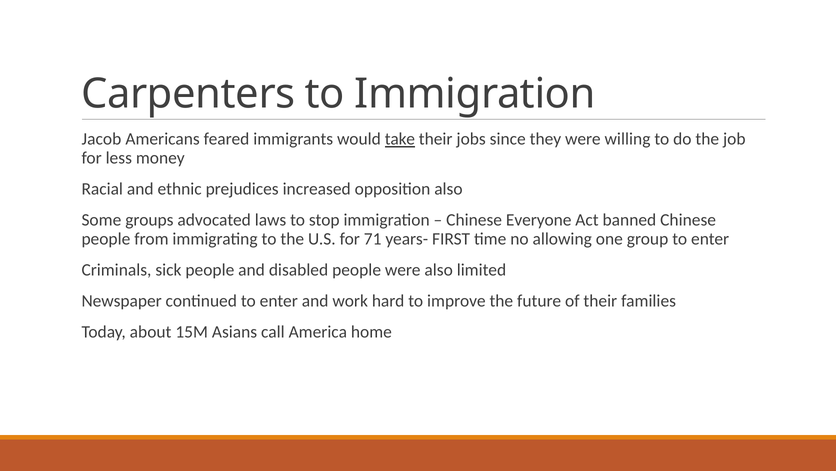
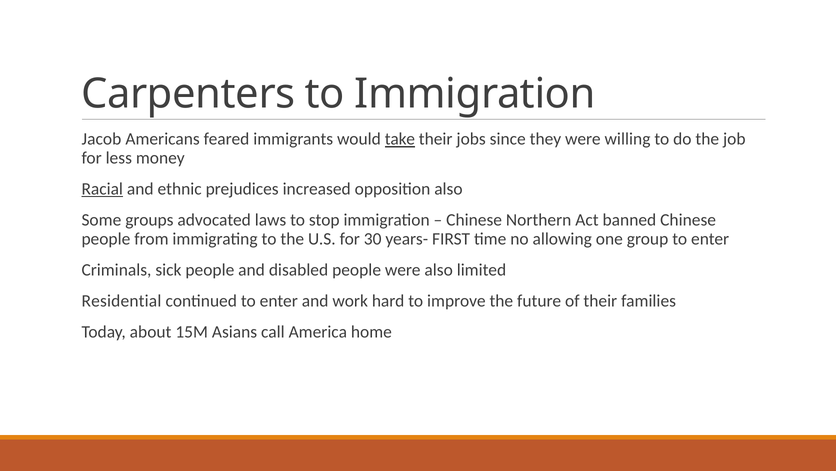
Racial underline: none -> present
Everyone: Everyone -> Northern
71: 71 -> 30
Newspaper: Newspaper -> Residential
